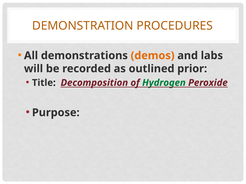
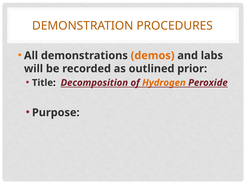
Hydrogen colour: green -> orange
